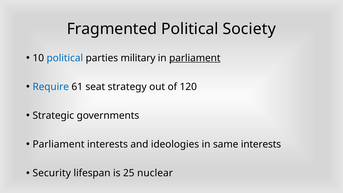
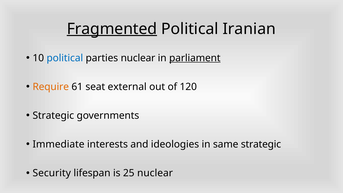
Fragmented underline: none -> present
Society: Society -> Iranian
parties military: military -> nuclear
Require colour: blue -> orange
strategy: strategy -> external
Parliament at (59, 144): Parliament -> Immediate
same interests: interests -> strategic
